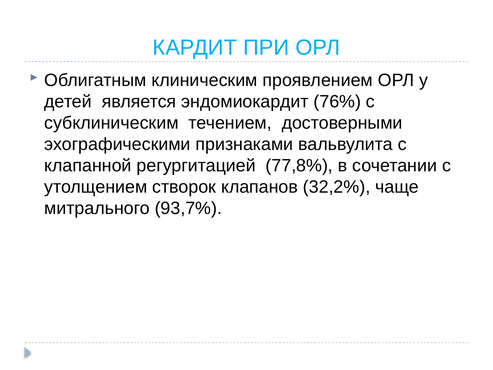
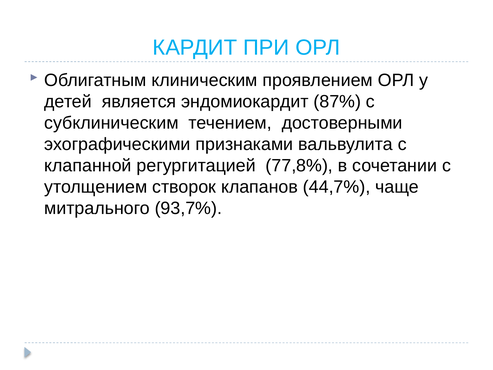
76%: 76% -> 87%
32,2%: 32,2% -> 44,7%
